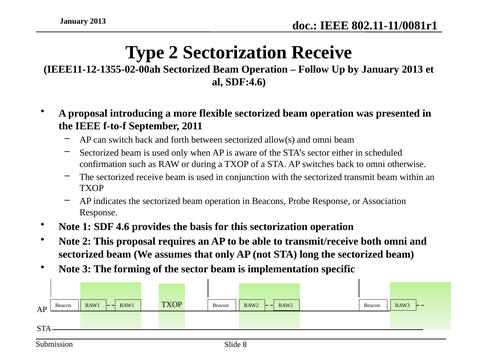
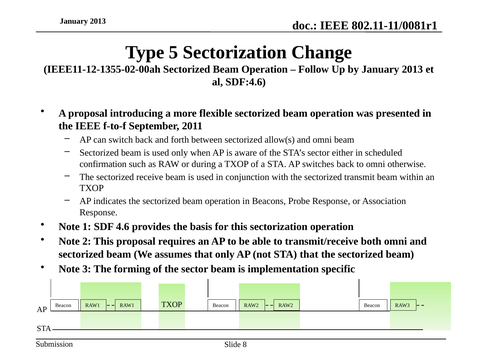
Type 2: 2 -> 5
Sectorization Receive: Receive -> Change
STA long: long -> that
